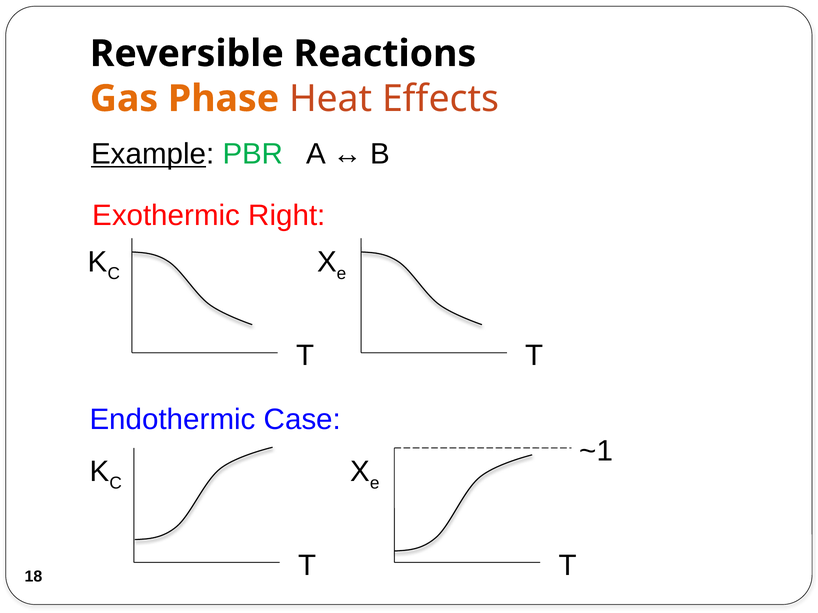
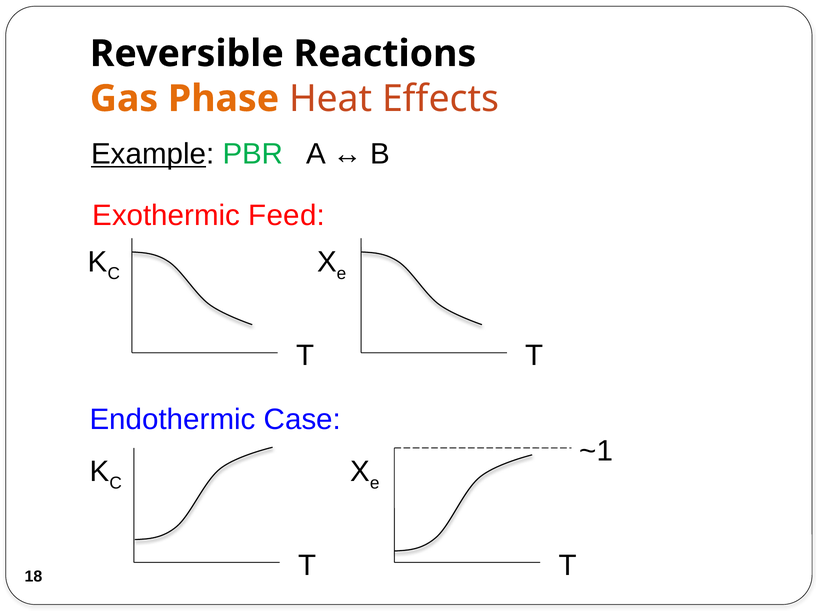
Right: Right -> Feed
